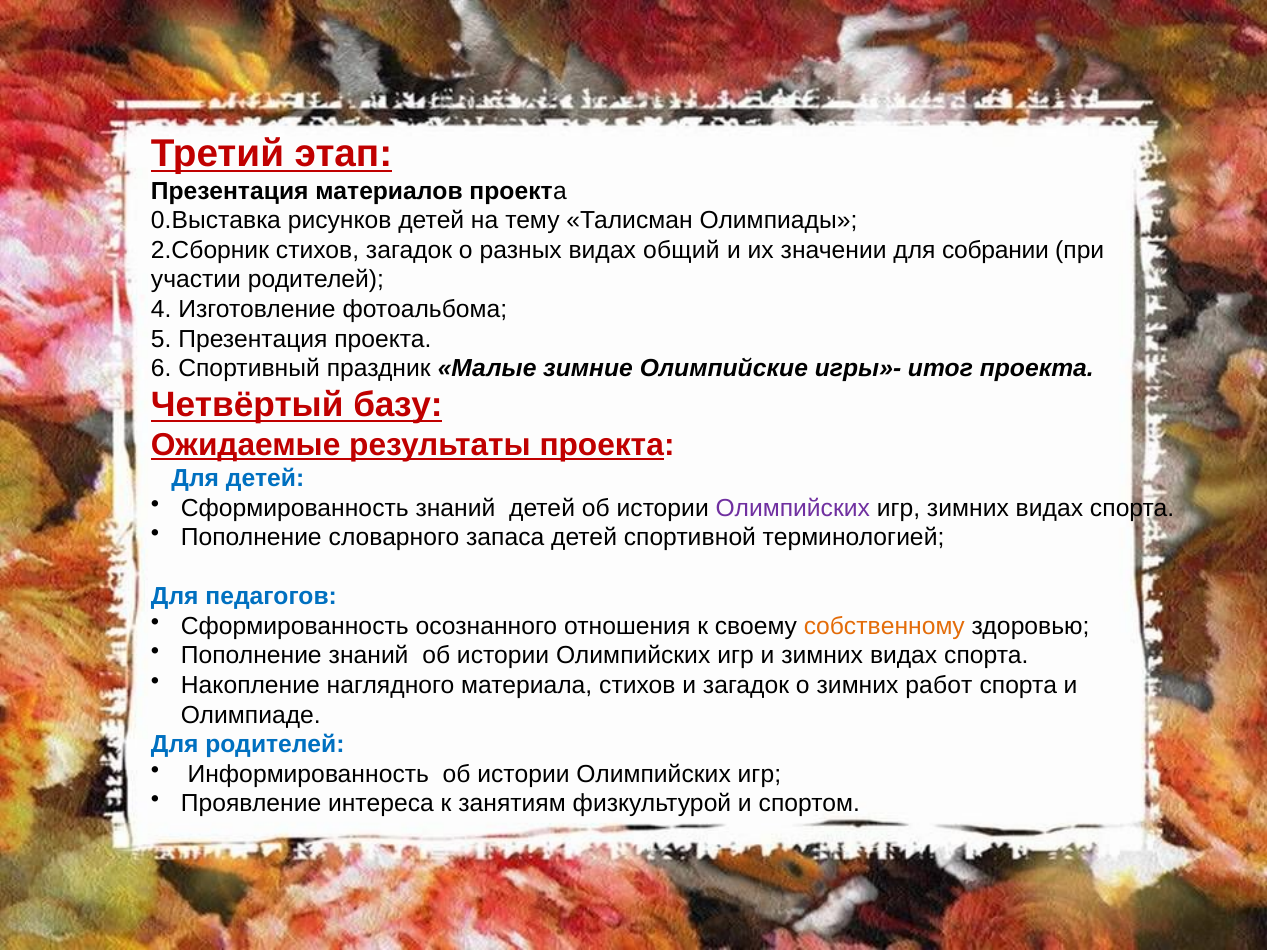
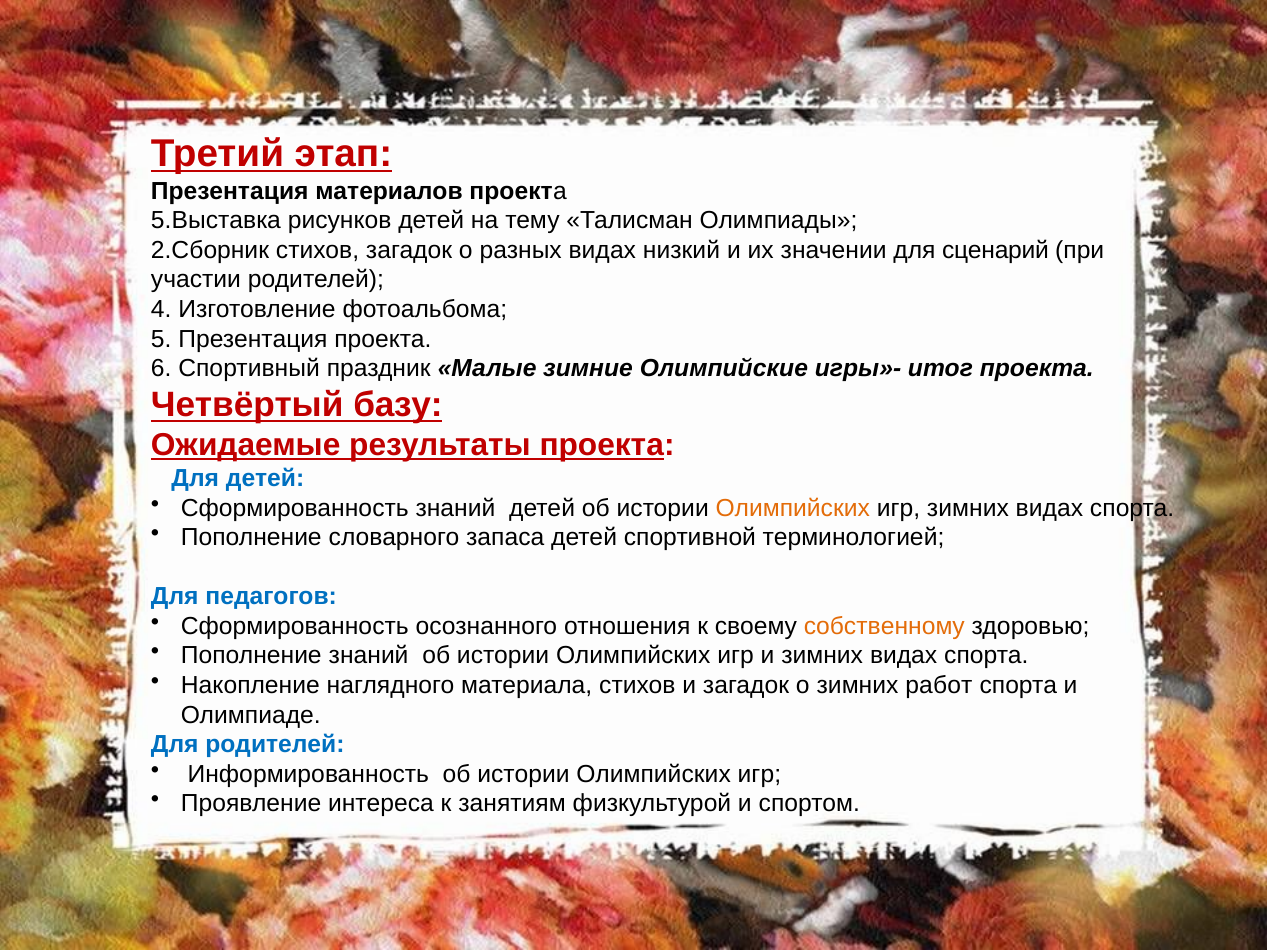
0.Выставка: 0.Выставка -> 5.Выставка
общий: общий -> низкий
собрании: собрании -> сценарий
Олимпийских at (793, 508) colour: purple -> orange
